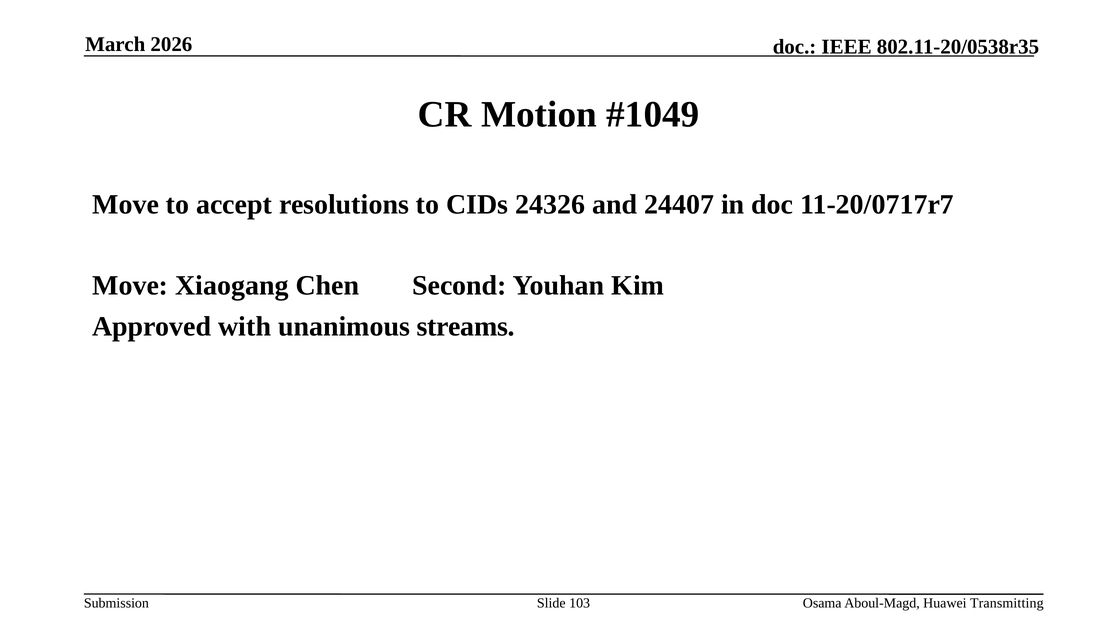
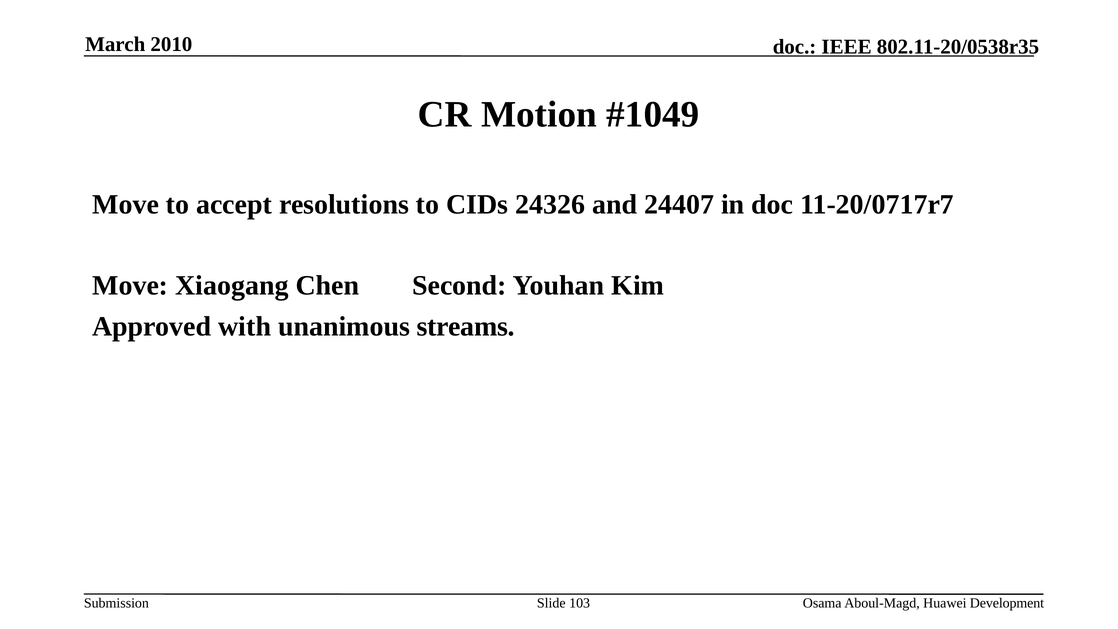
2026: 2026 -> 2010
Transmitting: Transmitting -> Development
